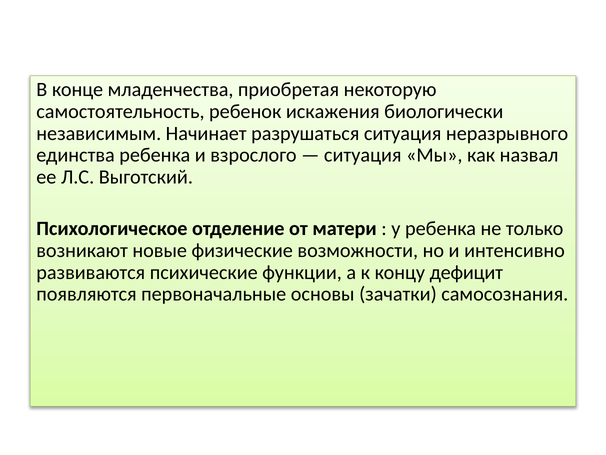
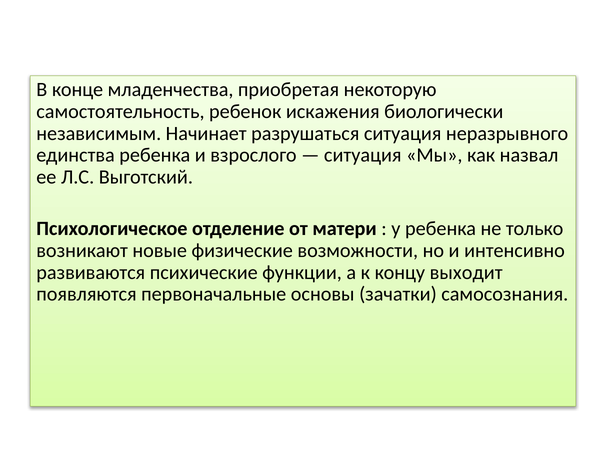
дефицит: дефицит -> выходит
